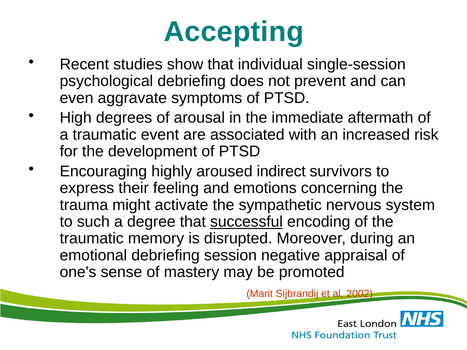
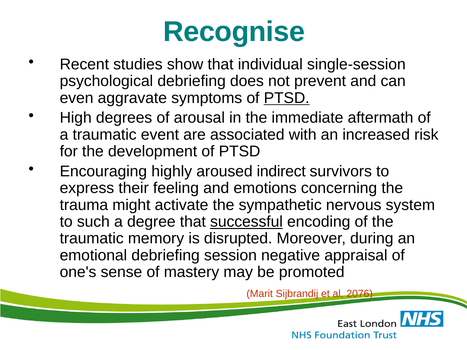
Accepting: Accepting -> Recognise
PTSD at (287, 98) underline: none -> present
2002: 2002 -> 2076
